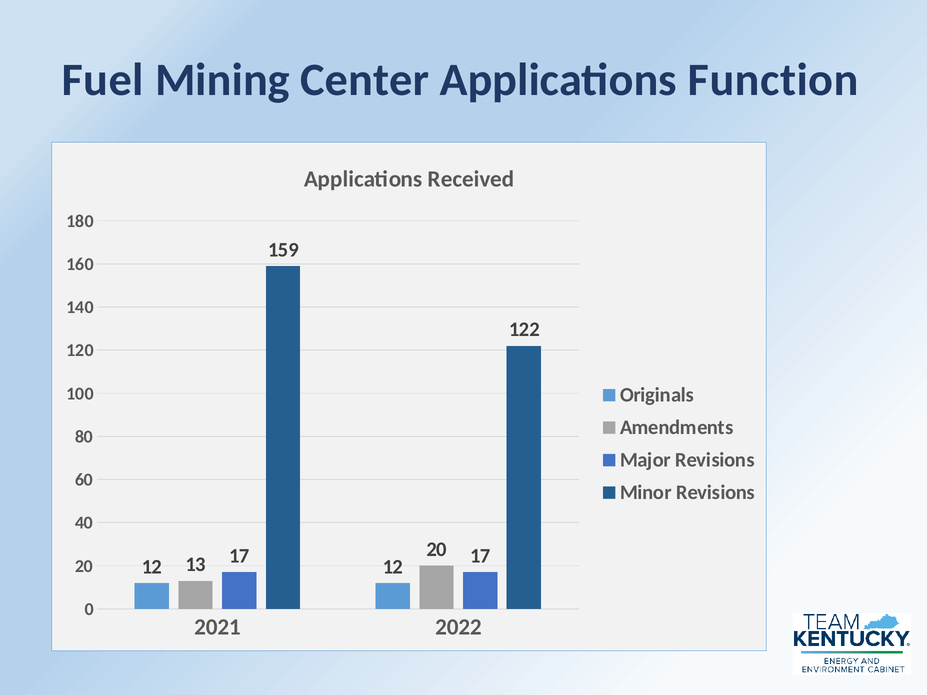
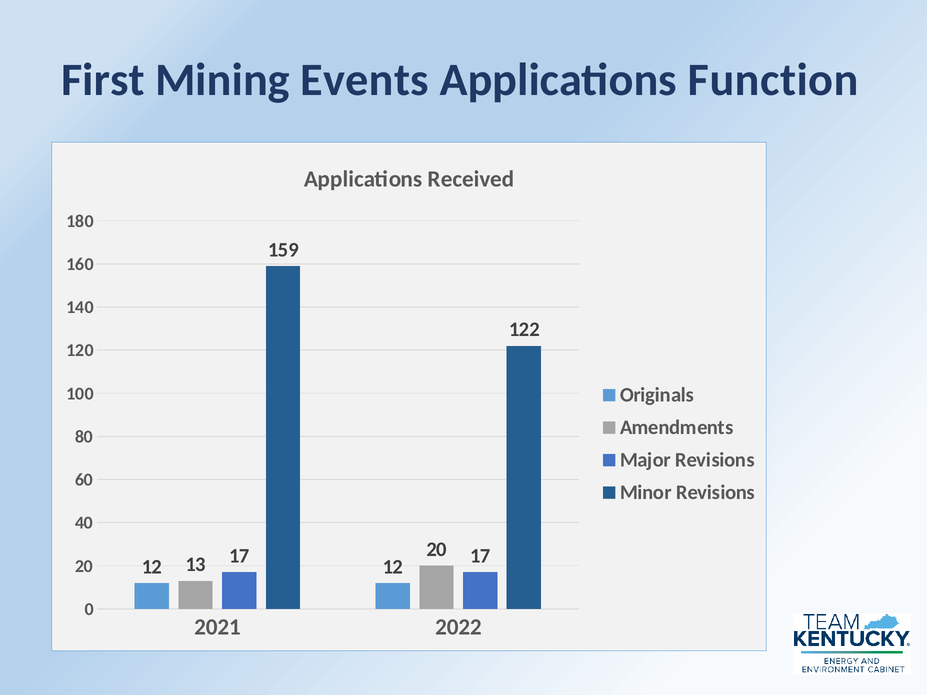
Fuel: Fuel -> First
Center: Center -> Events
